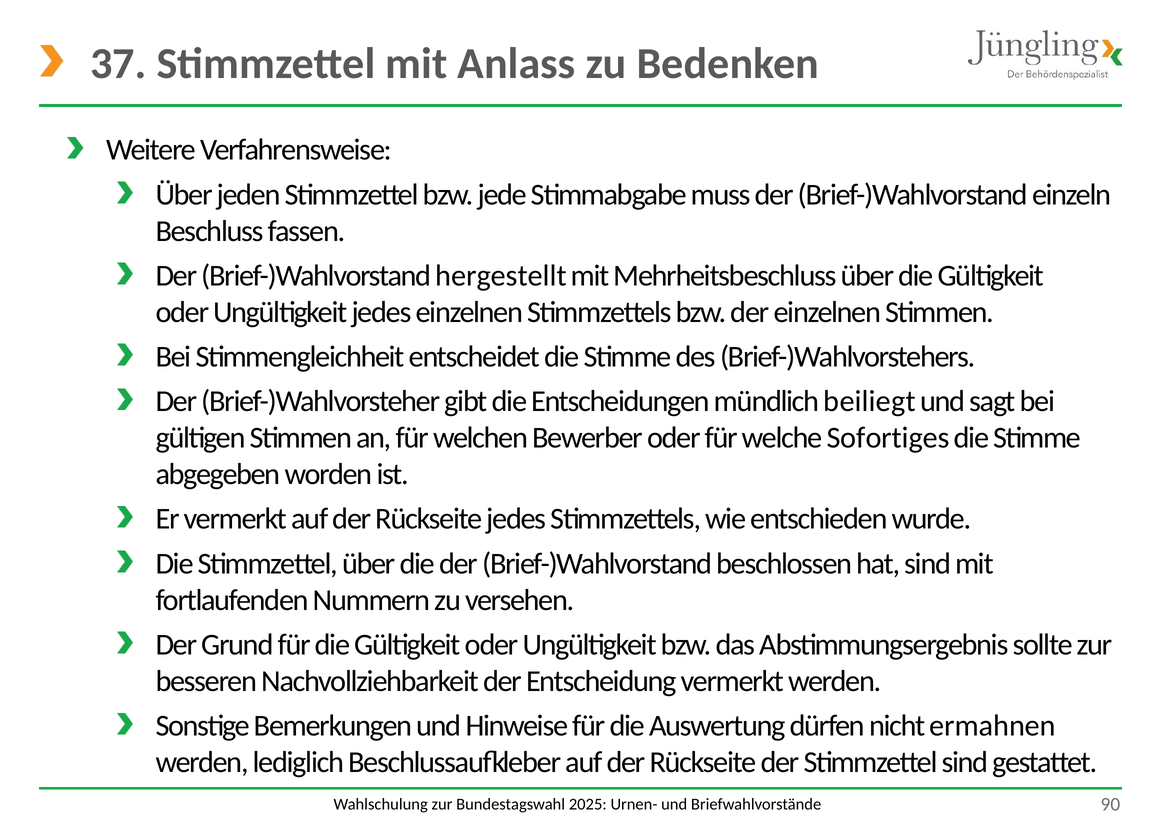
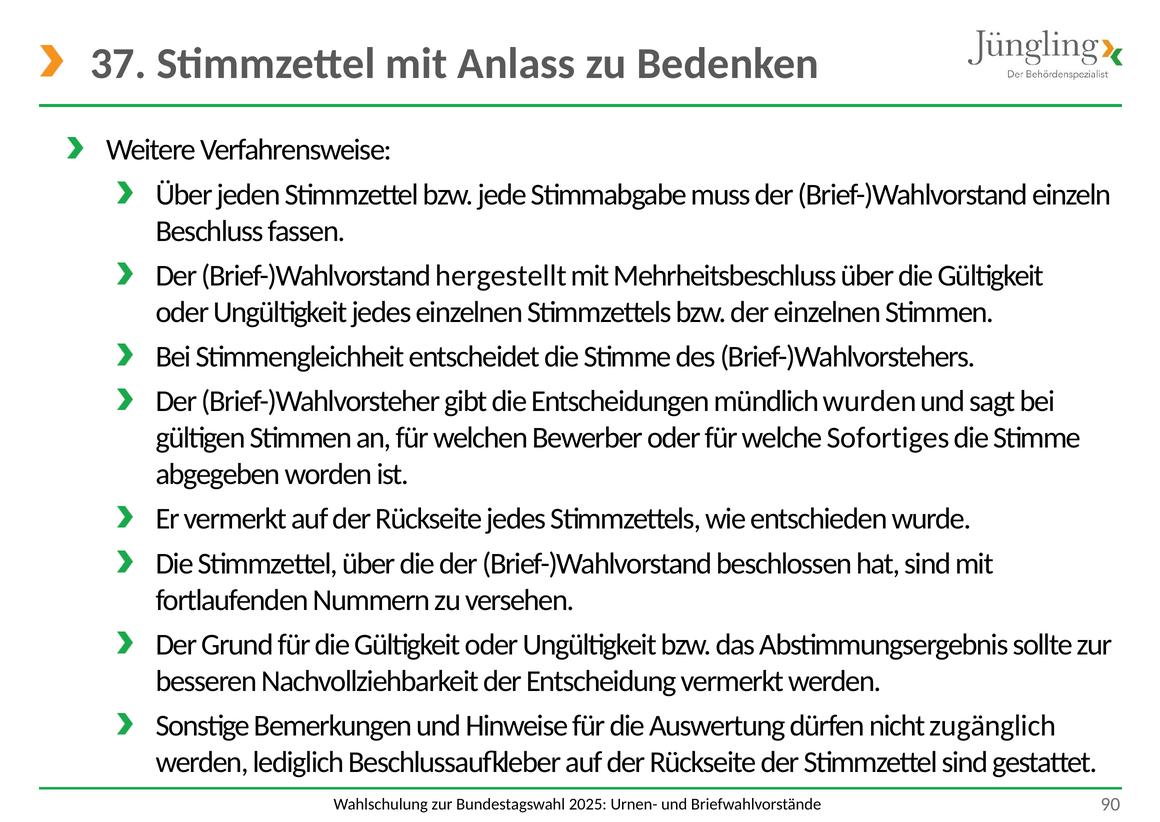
beiliegt: beiliegt -> wurden
ermahnen: ermahnen -> zugänglich
